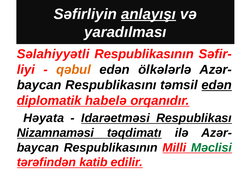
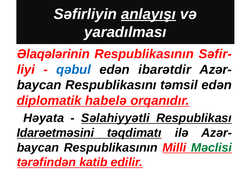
Səlahiyyətli: Səlahiyyətli -> Əlaqələrinin
qəbul colour: orange -> blue
ölkələrlə: ölkələrlə -> ibarətdir
edən at (217, 85) underline: present -> none
Idarəetməsi: Idarəetməsi -> Səlahiyyətli
Nizamnaməsi: Nizamnaməsi -> Idarəetməsini
